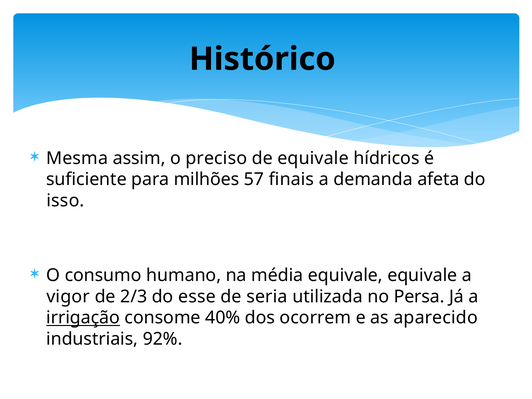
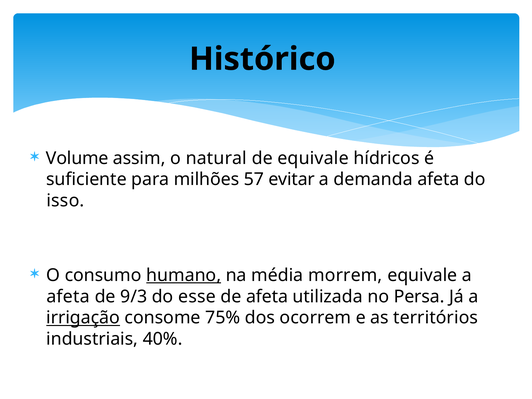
Mesma: Mesma -> Volume
preciso: preciso -> natural
finais: finais -> evitar
humano underline: none -> present
média equivale: equivale -> morrem
vigor at (68, 296): vigor -> afeta
2/3: 2/3 -> 9/3
de seria: seria -> afeta
40%: 40% -> 75%
aparecido: aparecido -> territórios
92%: 92% -> 40%
